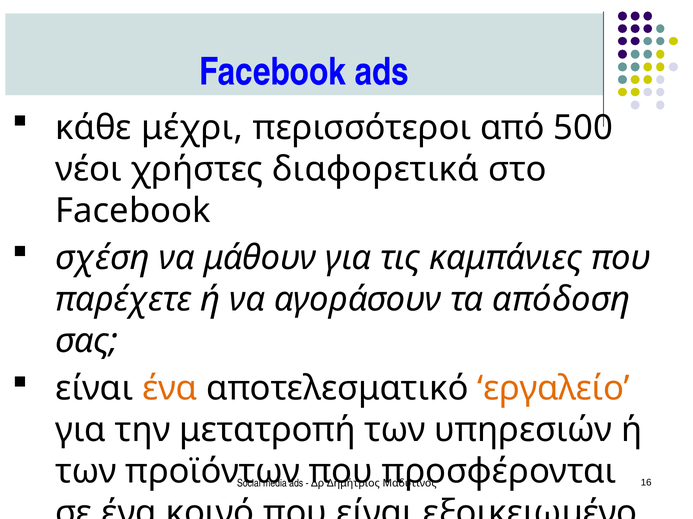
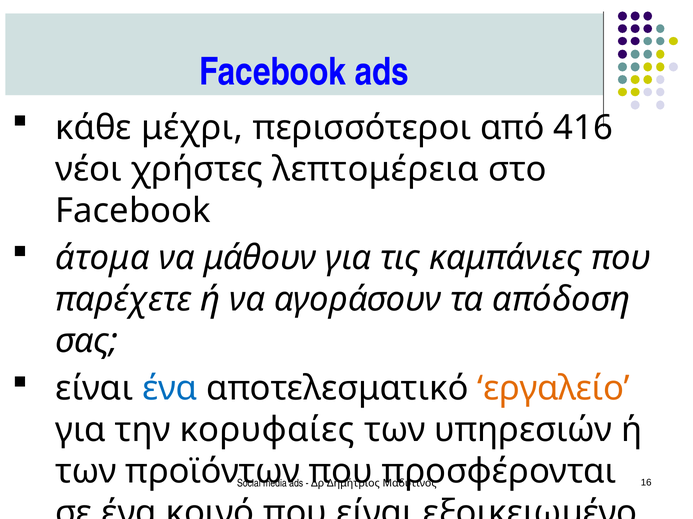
500: 500 -> 416
διαφορετικά: διαφορετικά -> λεπτομέρεια
σχέση: σχέση -> άτομα
ένα at (170, 389) colour: orange -> blue
μετατροπή: μετατροπή -> κορυφαίες
